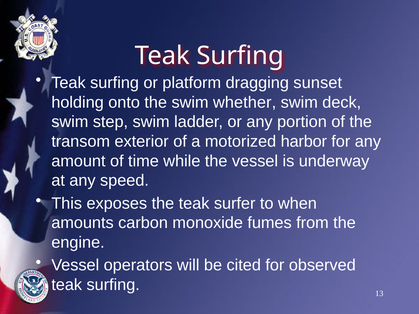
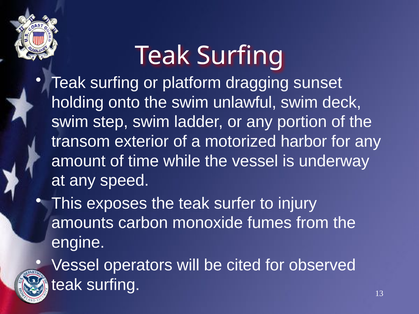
whether: whether -> unlawful
when: when -> injury
